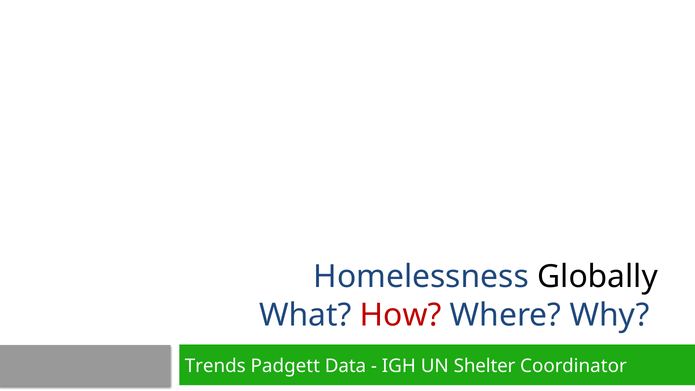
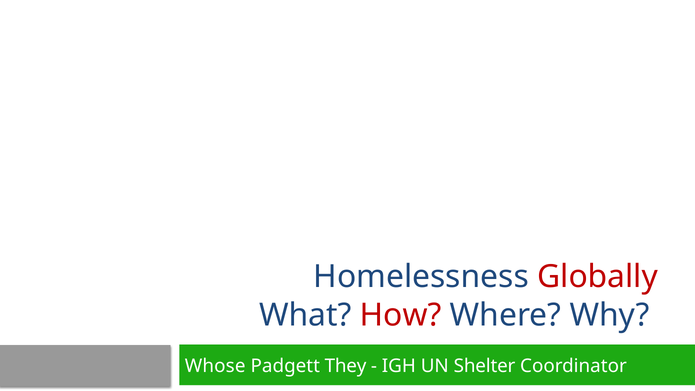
Globally colour: black -> red
Trends: Trends -> Whose
Data: Data -> They
